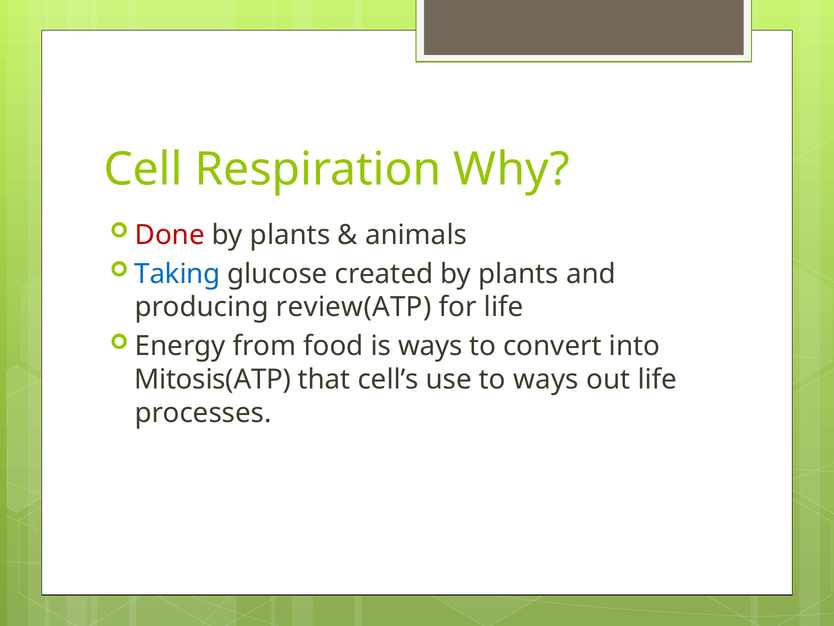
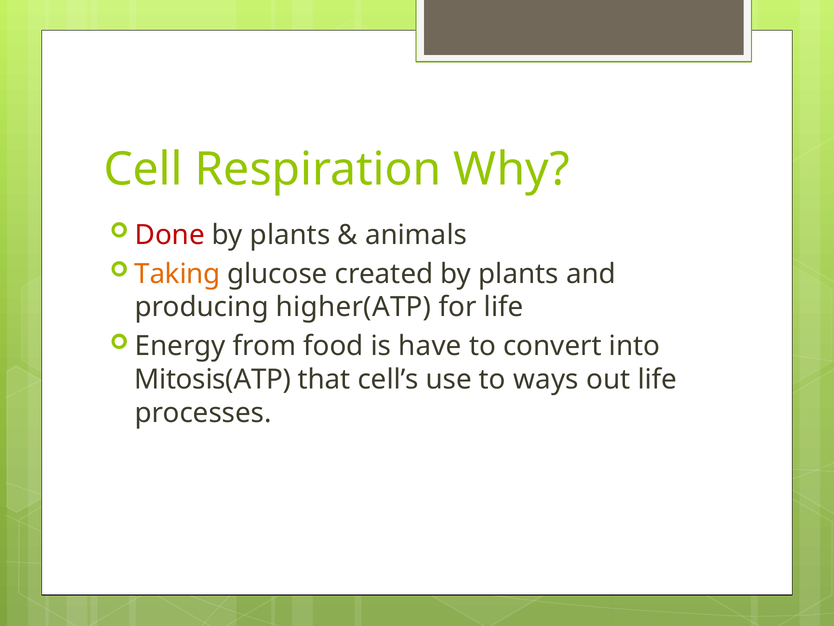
Taking colour: blue -> orange
review(ATP: review(ATP -> higher(ATP
is ways: ways -> have
